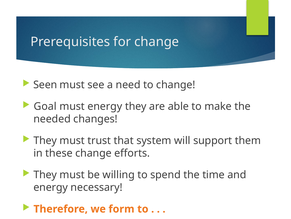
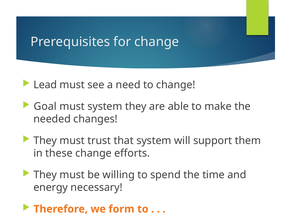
Seen: Seen -> Lead
must energy: energy -> system
